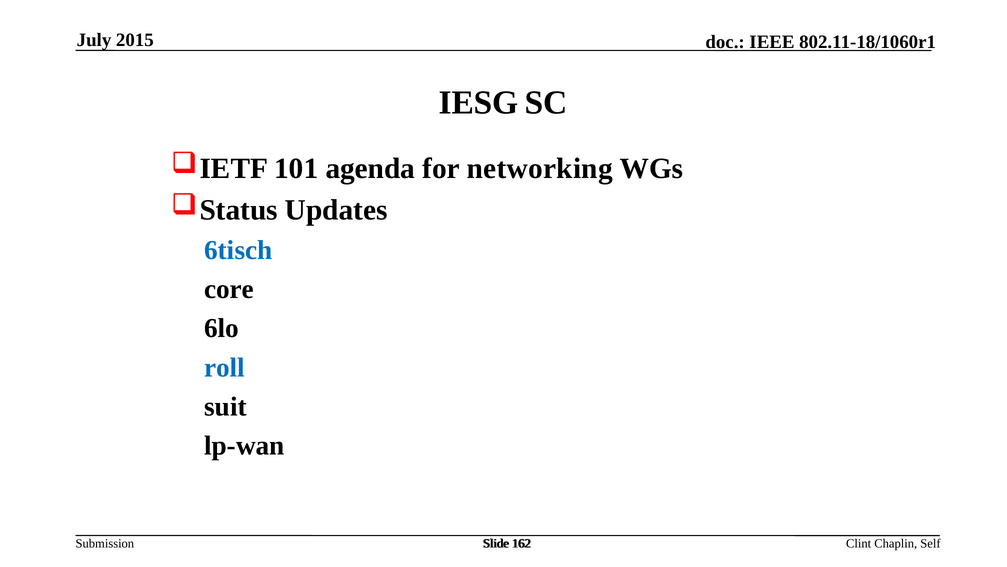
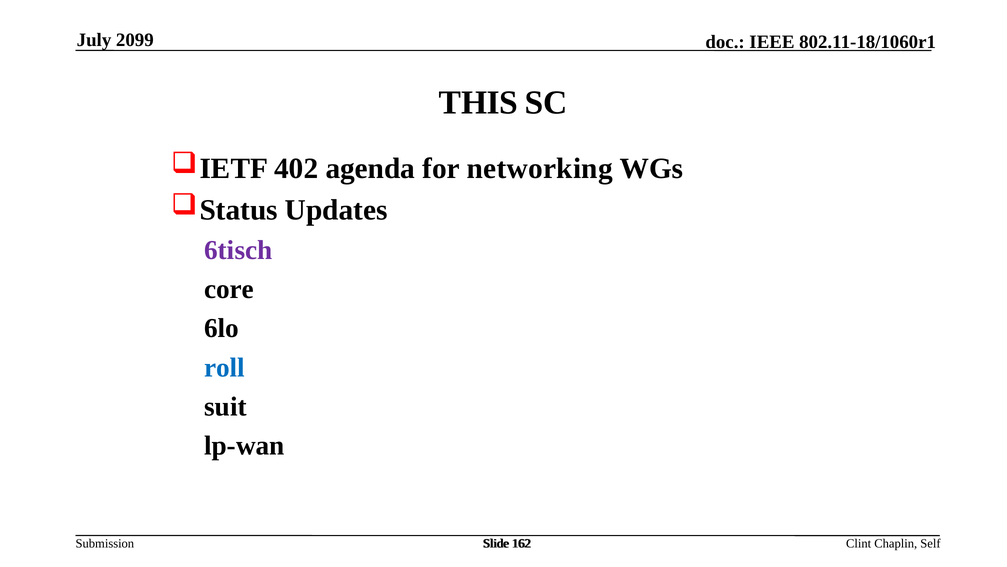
2015: 2015 -> 2099
IESG: IESG -> THIS
101: 101 -> 402
6tisch colour: blue -> purple
